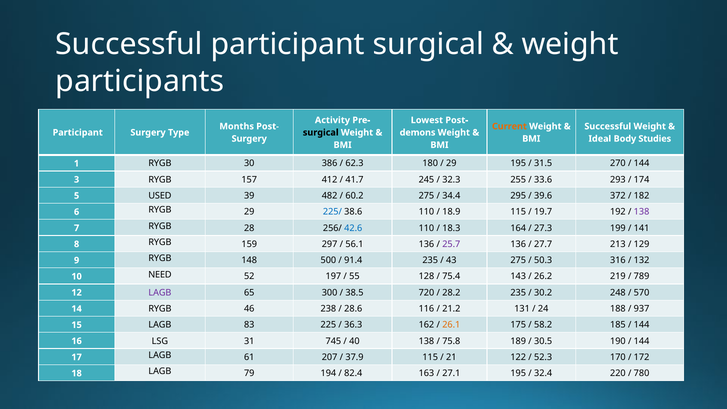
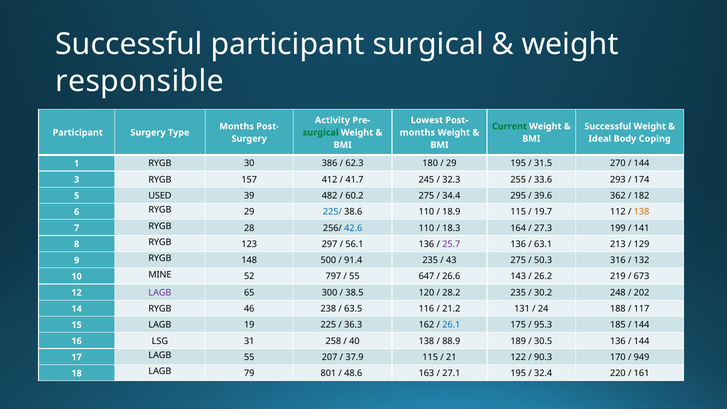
participants: participants -> responsible
Current colour: orange -> green
surgical at (321, 132) colour: black -> green
demons at (418, 132): demons -> months
Studies: Studies -> Coping
372: 372 -> 362
192: 192 -> 112
138 at (642, 212) colour: purple -> orange
159: 159 -> 123
27.7: 27.7 -> 63.1
NEED: NEED -> MINE
197: 197 -> 797
128: 128 -> 647
75.4: 75.4 -> 26.6
789: 789 -> 673
720: 720 -> 120
570: 570 -> 202
28.6: 28.6 -> 63.5
937: 937 -> 117
83: 83 -> 19
26.1 colour: orange -> blue
58.2: 58.2 -> 95.3
745: 745 -> 258
75.8: 75.8 -> 88.9
30.5 190: 190 -> 136
LAGB 61: 61 -> 55
52.3: 52.3 -> 90.3
172: 172 -> 949
194: 194 -> 801
82.4: 82.4 -> 48.6
780: 780 -> 161
